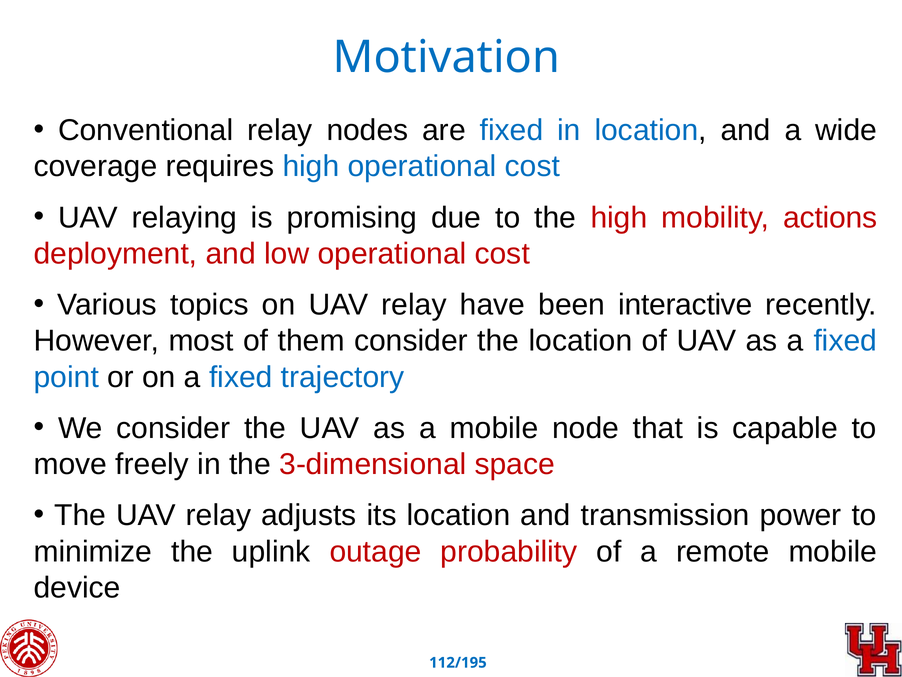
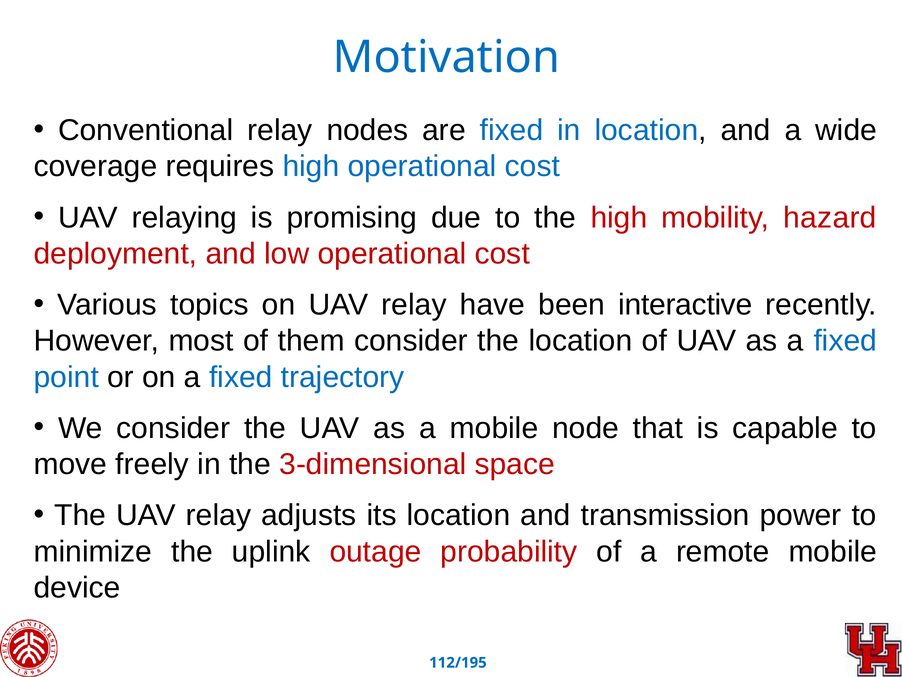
actions: actions -> hazard
